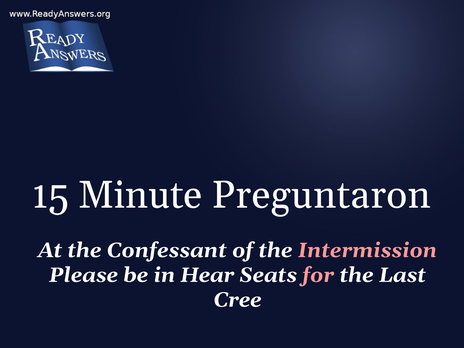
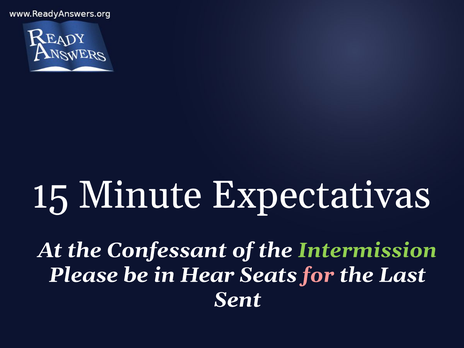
Preguntaron: Preguntaron -> Expectativas
Intermission colour: pink -> light green
Cree: Cree -> Sent
